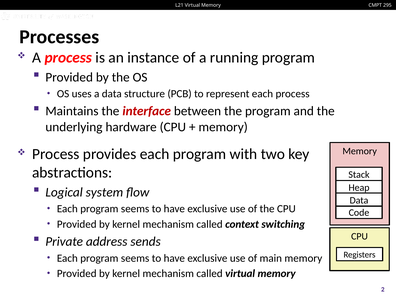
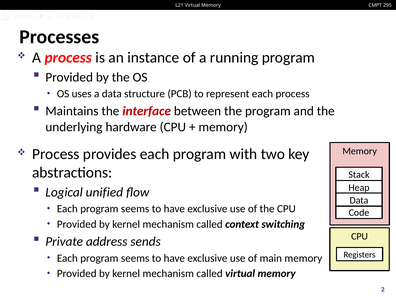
system: system -> unified
